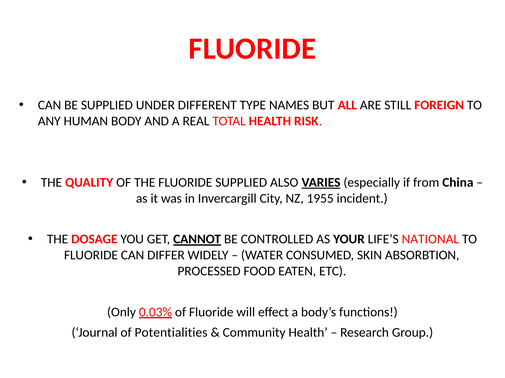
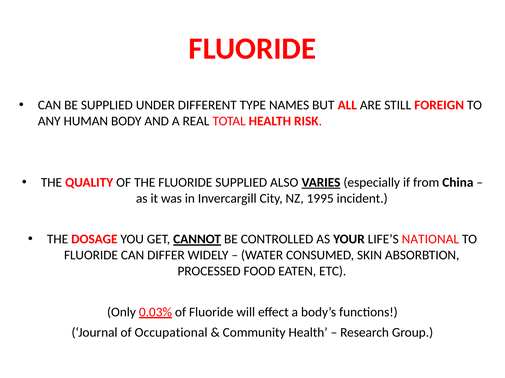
1955: 1955 -> 1995
Potentialities: Potentialities -> Occupational
